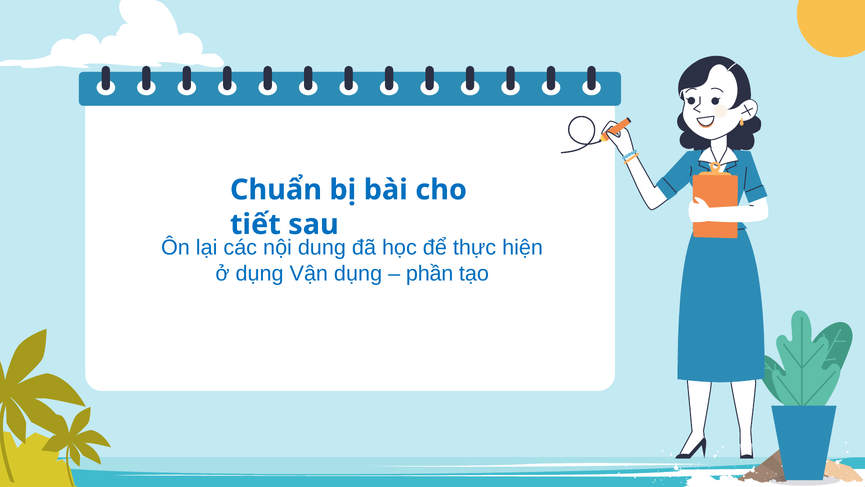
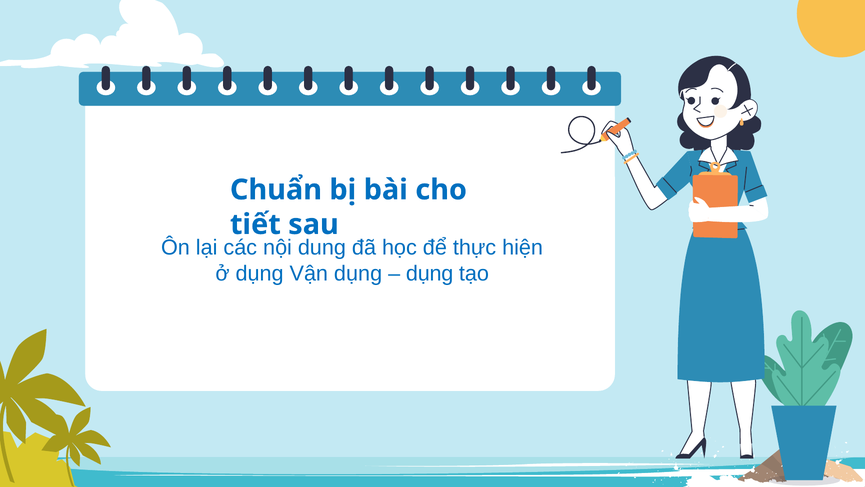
phần at (430, 274): phần -> dụng
